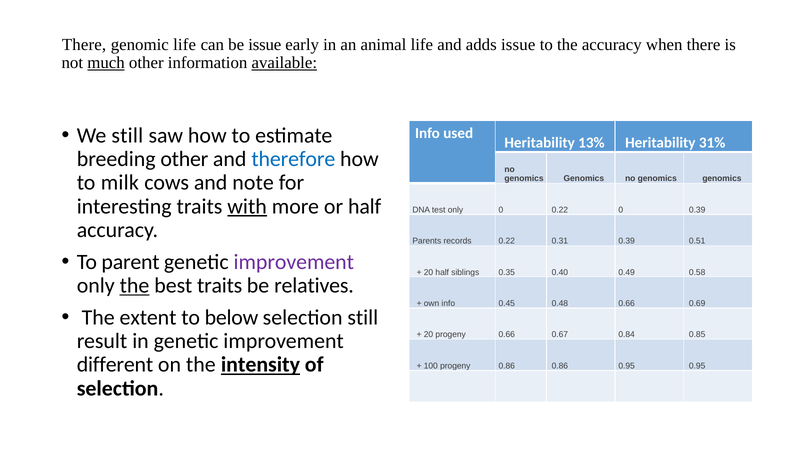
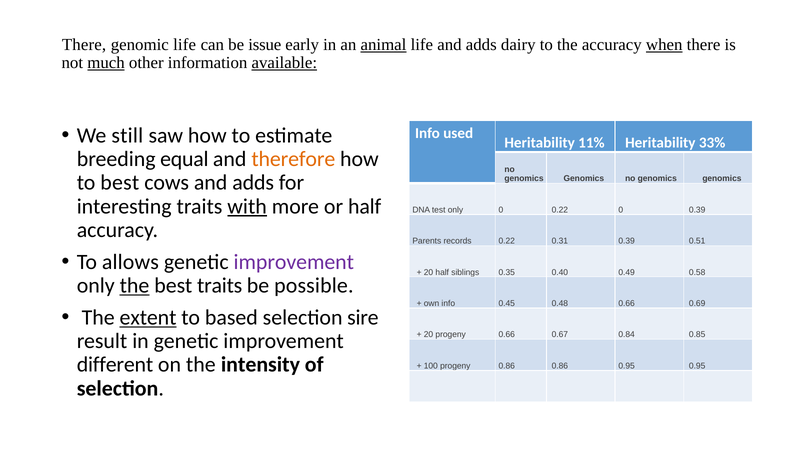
animal underline: none -> present
adds issue: issue -> dairy
when underline: none -> present
13%: 13% -> 11%
31%: 31% -> 33%
breeding other: other -> equal
therefore colour: blue -> orange
to milk: milk -> best
cows and note: note -> adds
parent: parent -> allows
relatives: relatives -> possible
extent underline: none -> present
below: below -> based
selection still: still -> sire
intensity underline: present -> none
